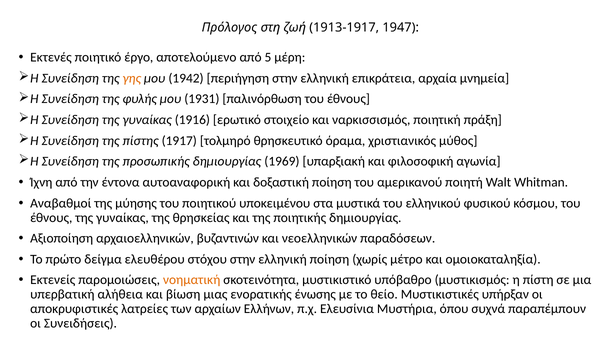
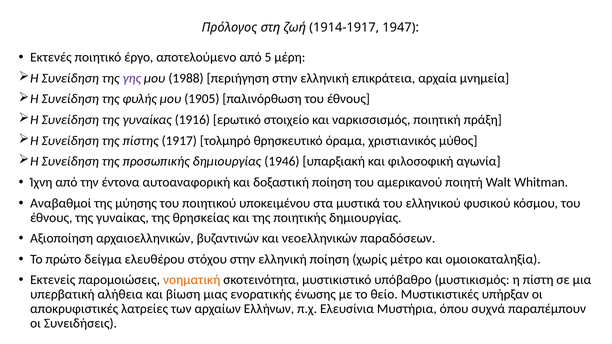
1913-1917: 1913-1917 -> 1914-1917
γης colour: orange -> purple
1942: 1942 -> 1988
1931: 1931 -> 1905
1969: 1969 -> 1946
